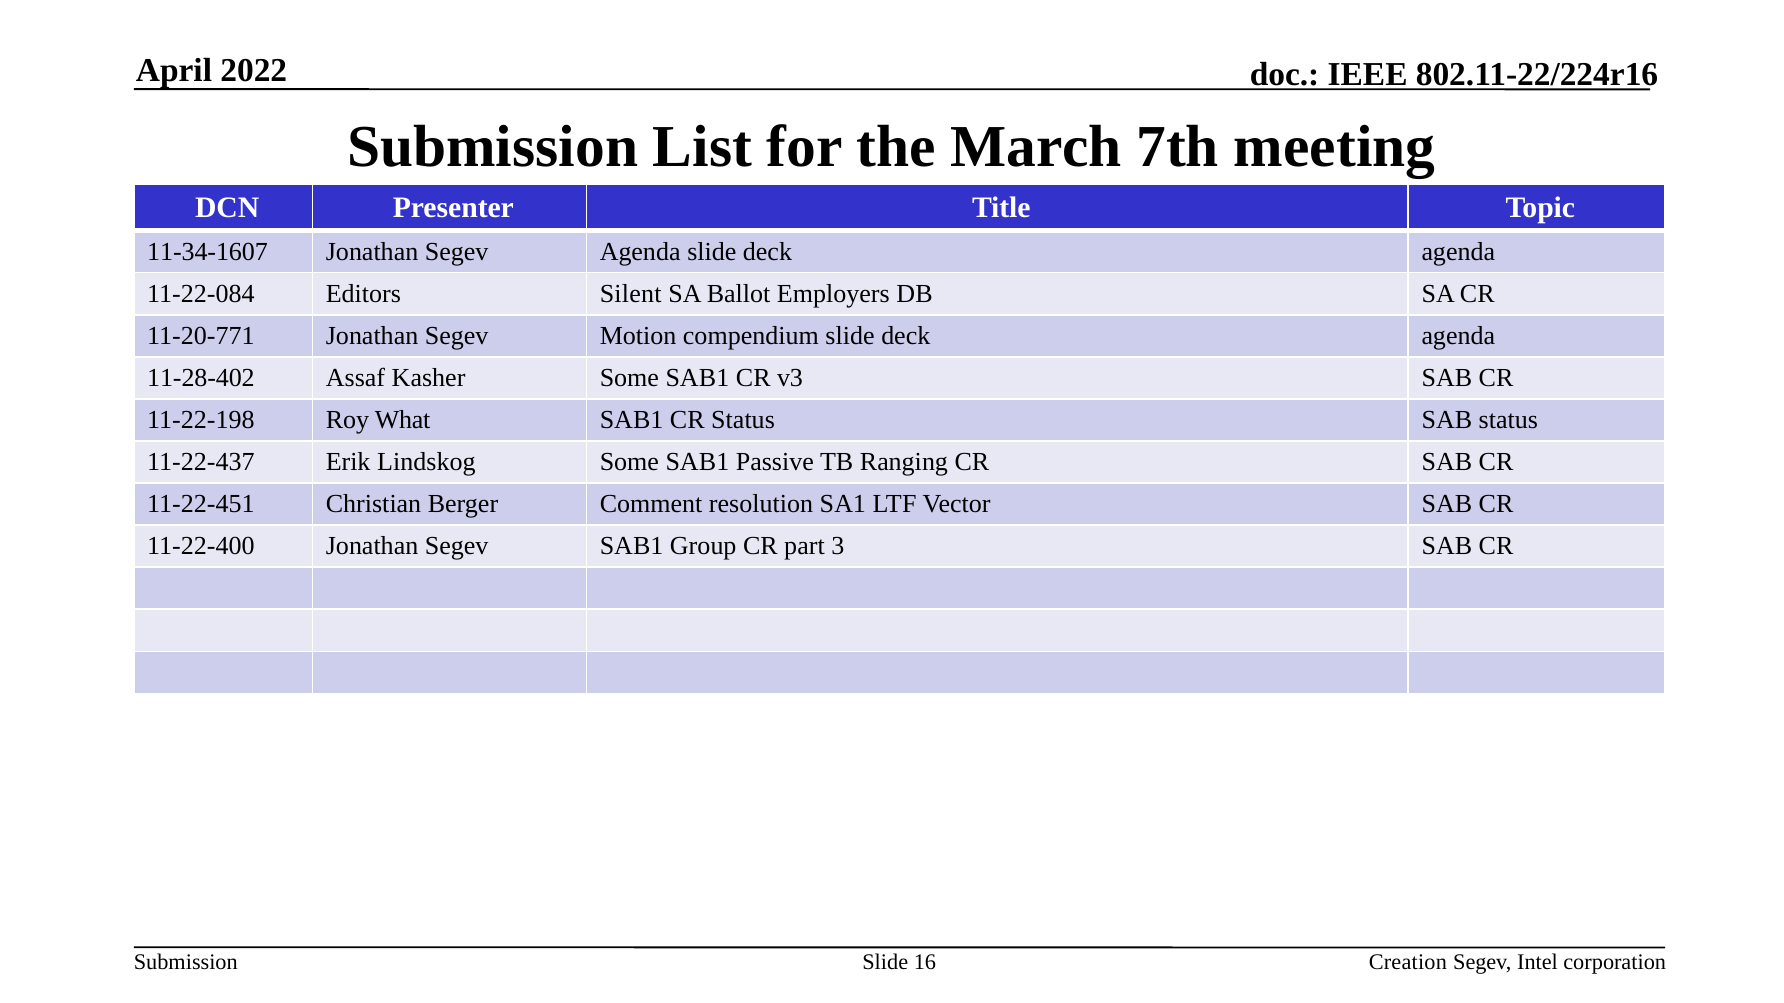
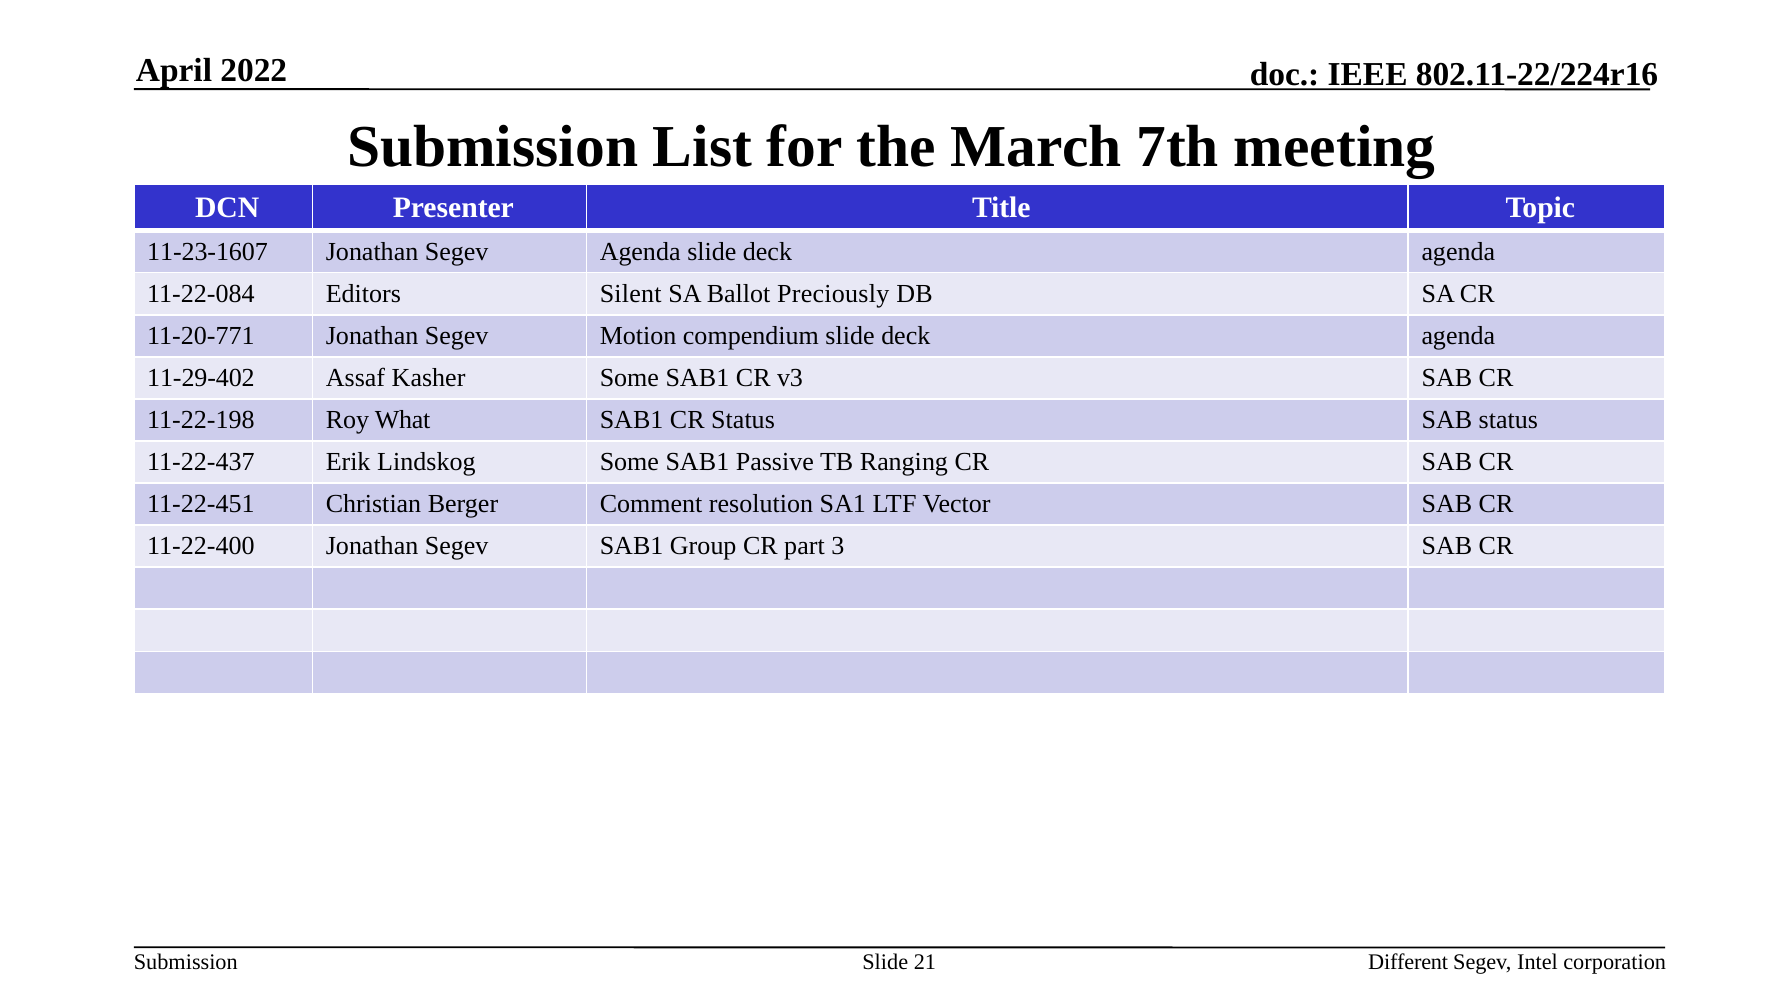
11-34-1607: 11-34-1607 -> 11-23-1607
Employers: Employers -> Preciously
11-28-402: 11-28-402 -> 11-29-402
16: 16 -> 21
Creation: Creation -> Different
